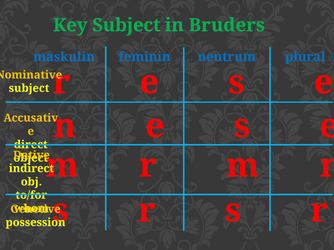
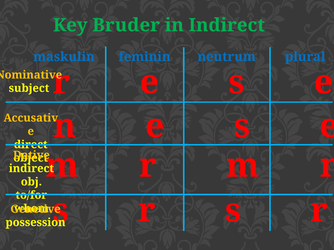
Key Subject: Subject -> Bruder
in Bruders: Bruders -> Indirect
